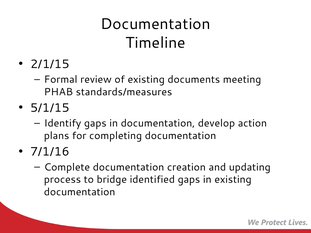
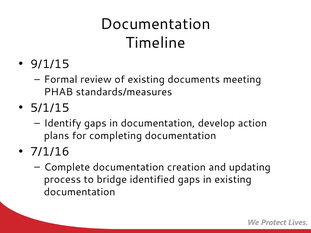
2/1/15: 2/1/15 -> 9/1/15
